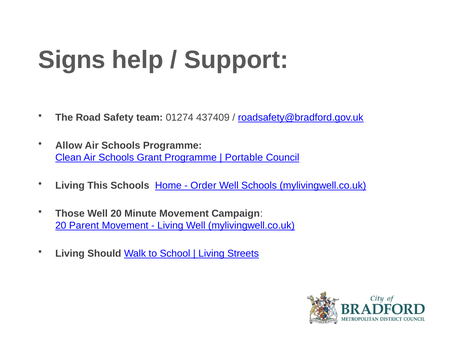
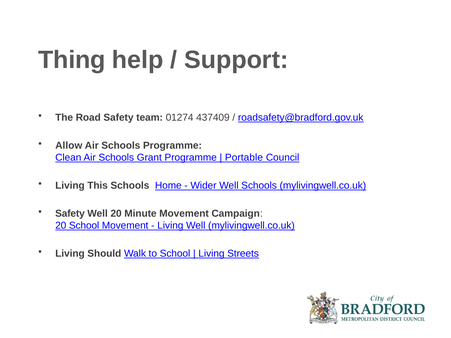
Signs: Signs -> Thing
Order: Order -> Wider
Those at (70, 214): Those -> Safety
20 Parent: Parent -> School
